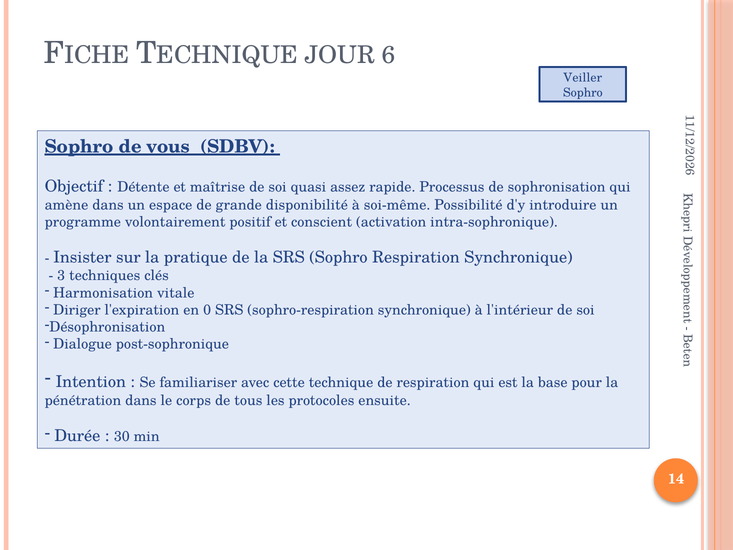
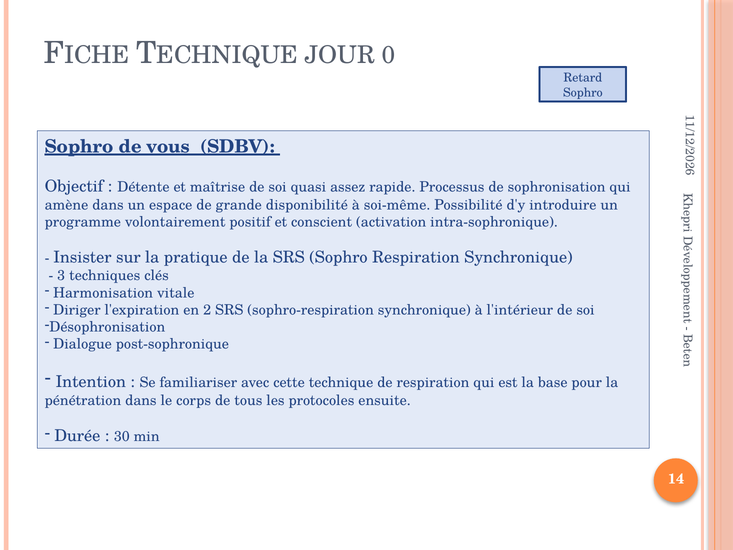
JOUR 6: 6 -> 0
Veiller: Veiller -> Retard
en 0: 0 -> 2
